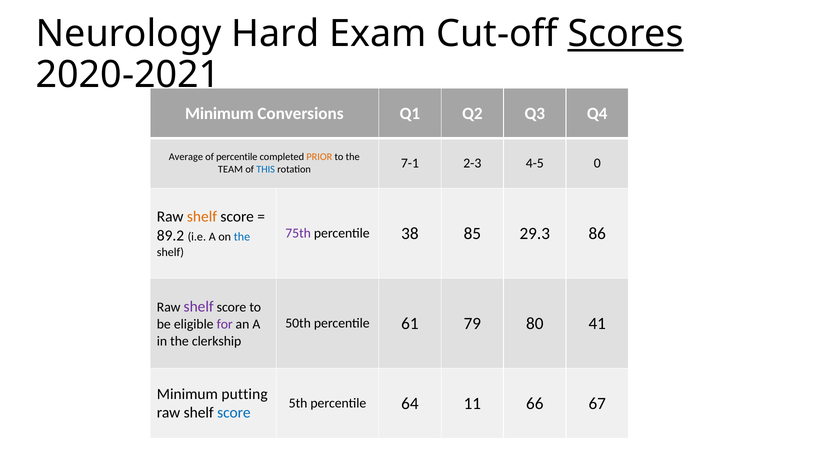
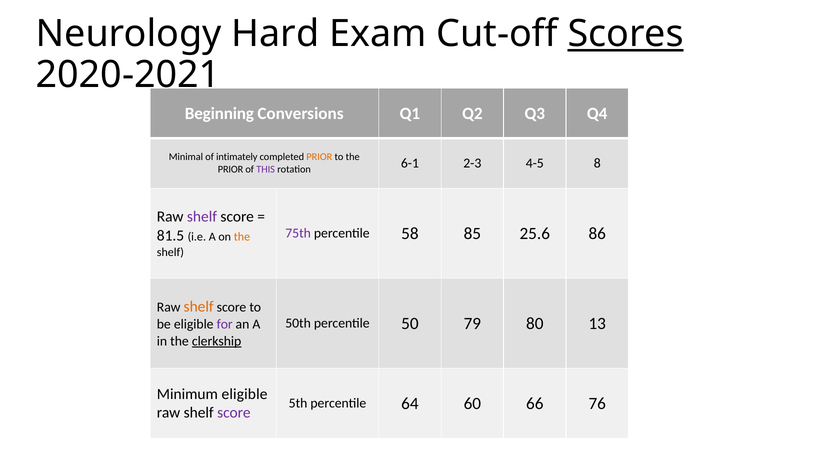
Minimum at (219, 113): Minimum -> Beginning
Average: Average -> Minimal
of percentile: percentile -> intimately
TEAM at (230, 170): TEAM -> PRIOR
THIS colour: blue -> purple
7-1: 7-1 -> 6-1
0: 0 -> 8
shelf at (202, 217) colour: orange -> purple
38: 38 -> 58
29.3: 29.3 -> 25.6
89.2: 89.2 -> 81.5
the at (242, 237) colour: blue -> orange
shelf at (199, 307) colour: purple -> orange
61: 61 -> 50
41: 41 -> 13
clerkship underline: none -> present
Minimum putting: putting -> eligible
11: 11 -> 60
67: 67 -> 76
score at (234, 413) colour: blue -> purple
